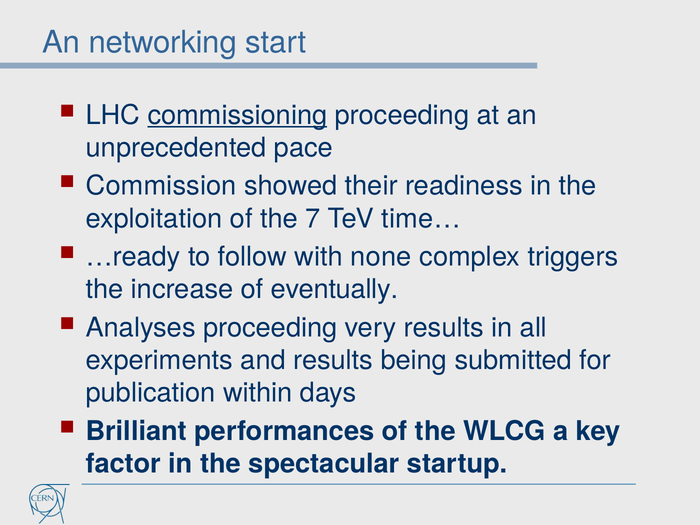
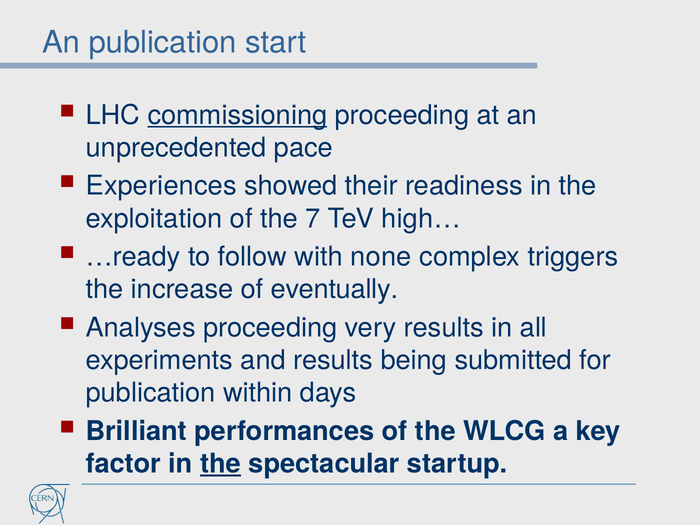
An networking: networking -> publication
Commission: Commission -> Experiences
time…: time… -> high…
the at (221, 464) underline: none -> present
